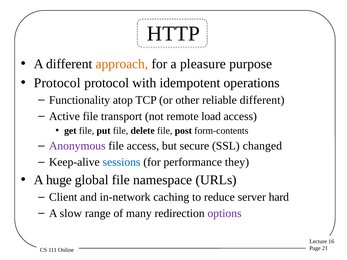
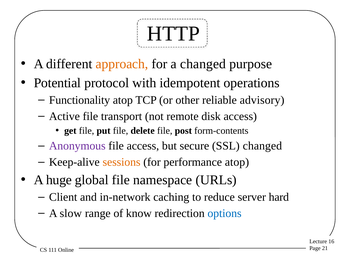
a pleasure: pleasure -> changed
Protocol at (57, 83): Protocol -> Potential
reliable different: different -> advisory
load: load -> disk
sessions colour: blue -> orange
performance they: they -> atop
many: many -> know
options colour: purple -> blue
